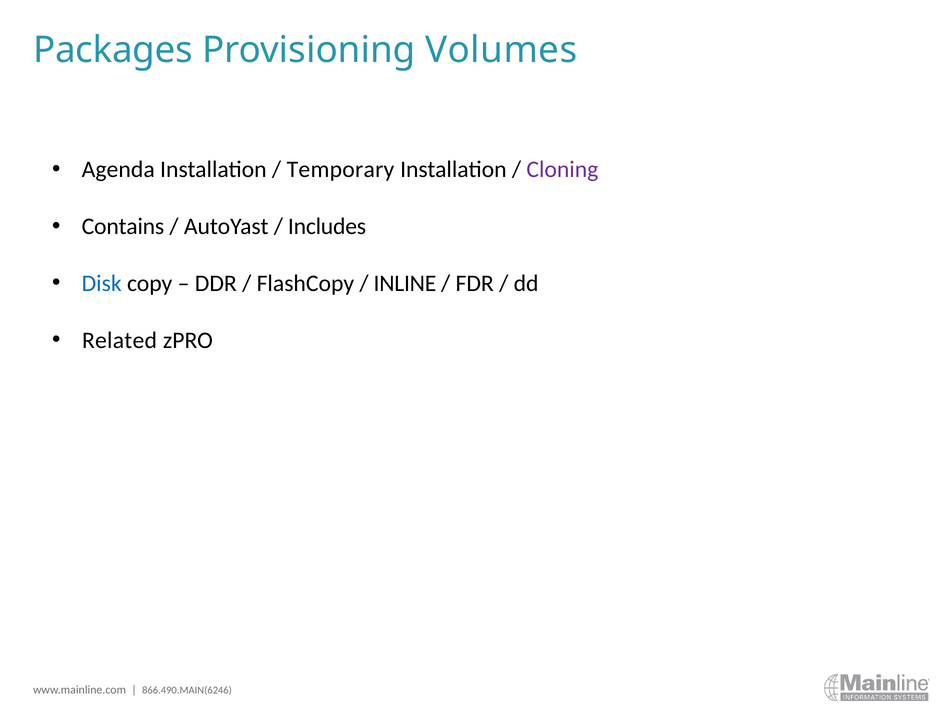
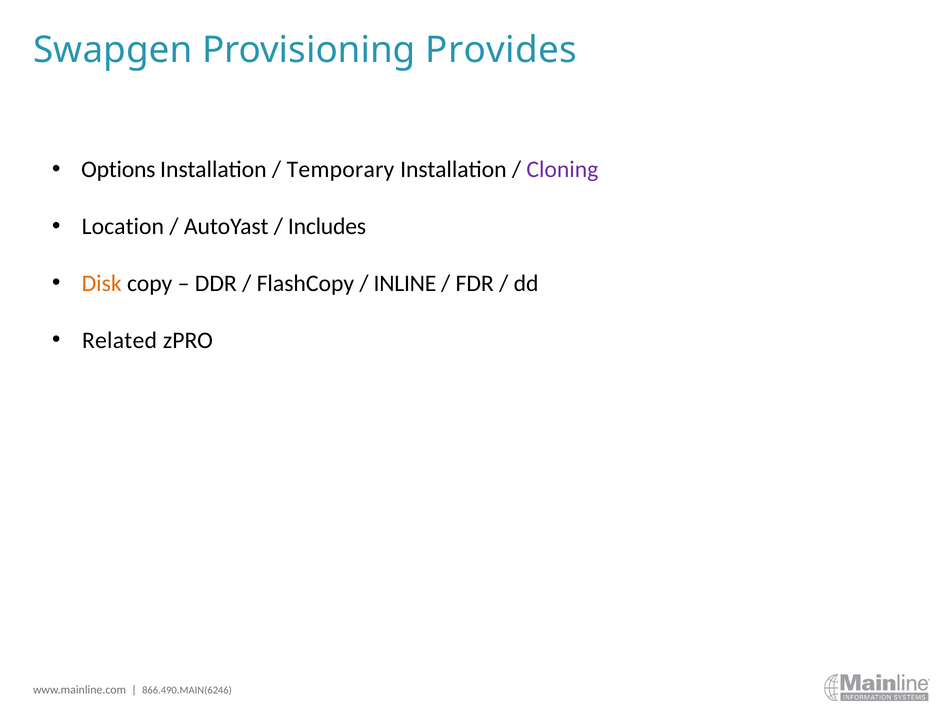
Packages: Packages -> Swapgen
Volumes: Volumes -> Provides
Agenda: Agenda -> Options
Contains: Contains -> Location
Disk colour: blue -> orange
